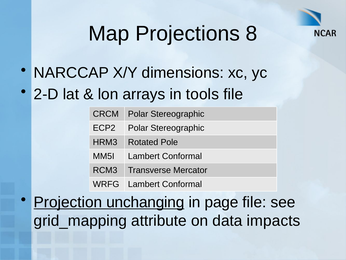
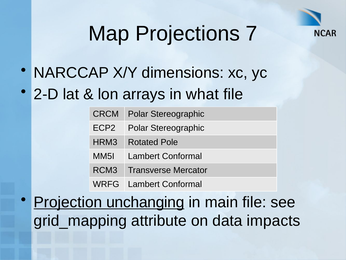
8: 8 -> 7
tools: tools -> what
page: page -> main
